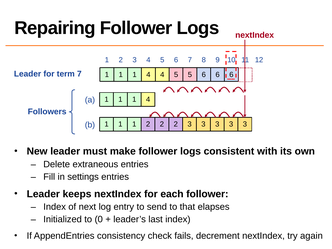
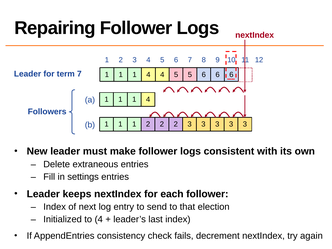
elapses: elapses -> election
to 0: 0 -> 4
